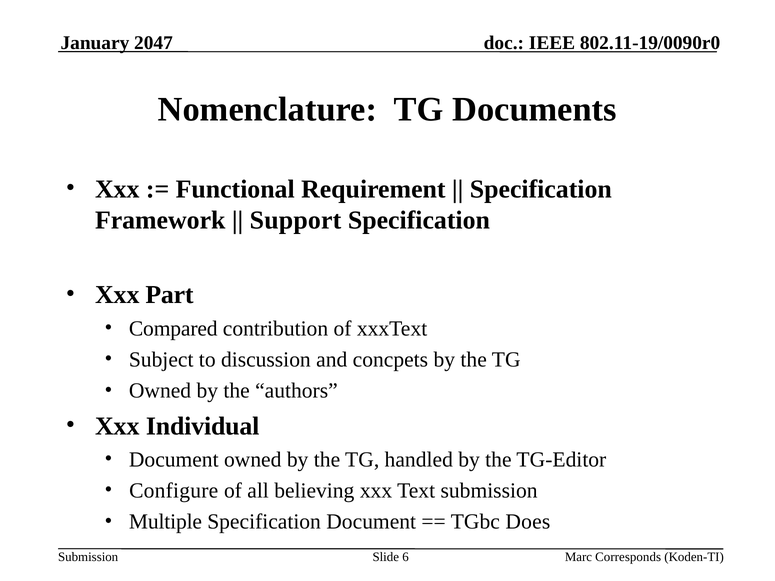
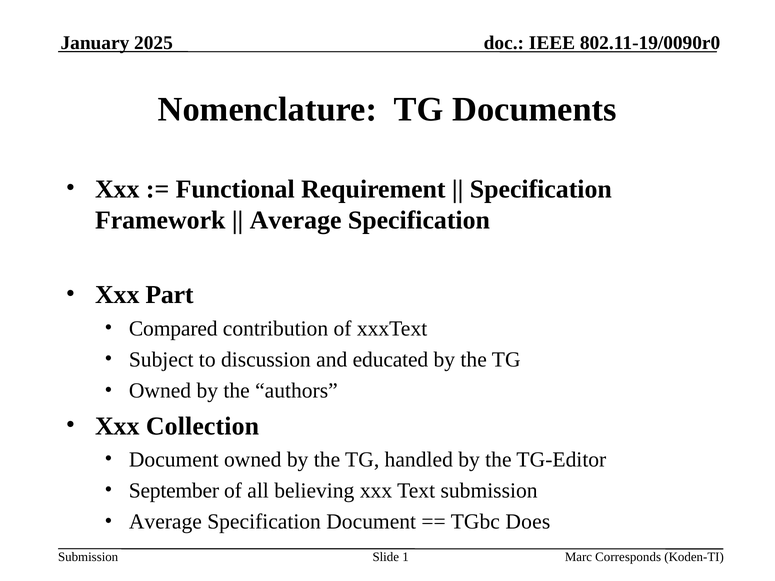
2047: 2047 -> 2025
Support at (296, 220): Support -> Average
concpets: concpets -> educated
Individual: Individual -> Collection
Configure: Configure -> September
Multiple at (165, 522): Multiple -> Average
6: 6 -> 1
